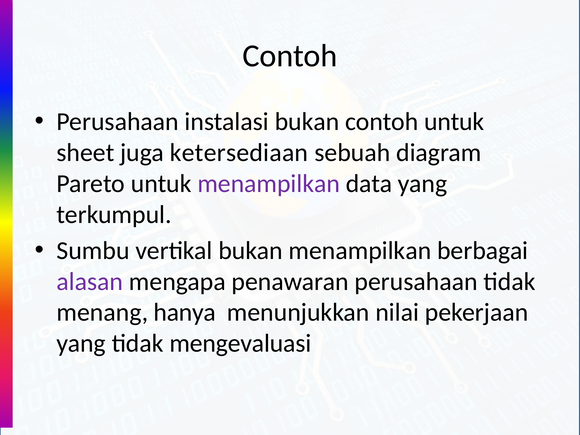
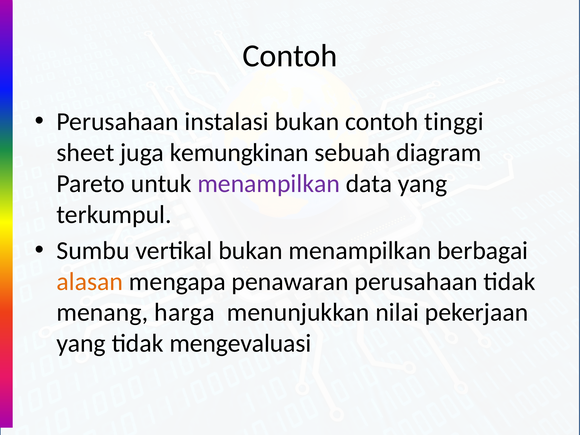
contoh untuk: untuk -> tinggi
ketersediaan: ketersediaan -> kemungkinan
alasan colour: purple -> orange
hanya: hanya -> harga
